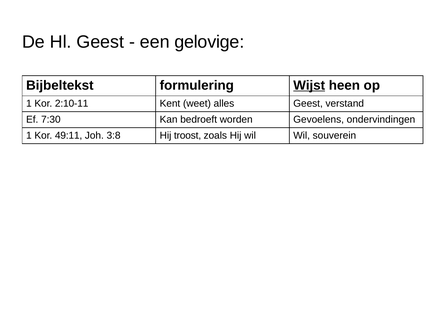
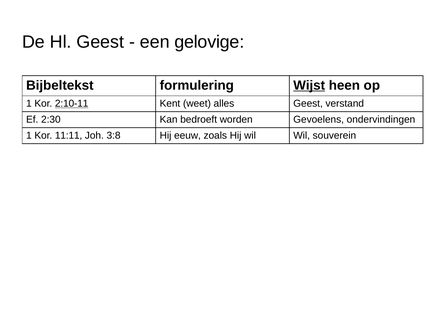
2:10-11 underline: none -> present
7:30: 7:30 -> 2:30
49:11: 49:11 -> 11:11
troost: troost -> eeuw
